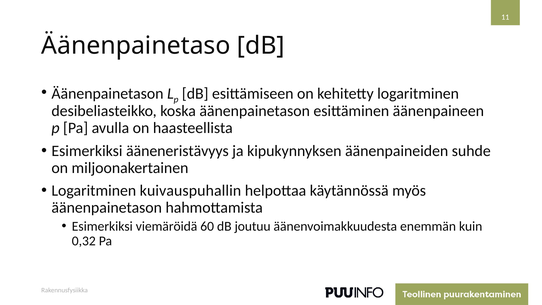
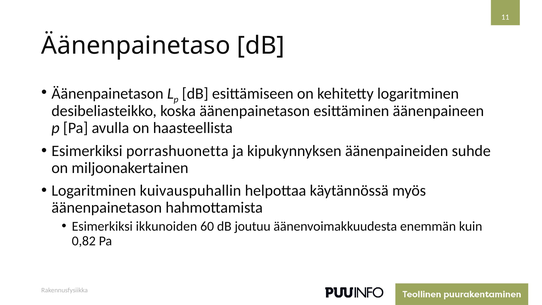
ääneneristävyys: ääneneristävyys -> porrashuonetta
viemäröidä: viemäröidä -> ikkunoiden
0,32: 0,32 -> 0,82
